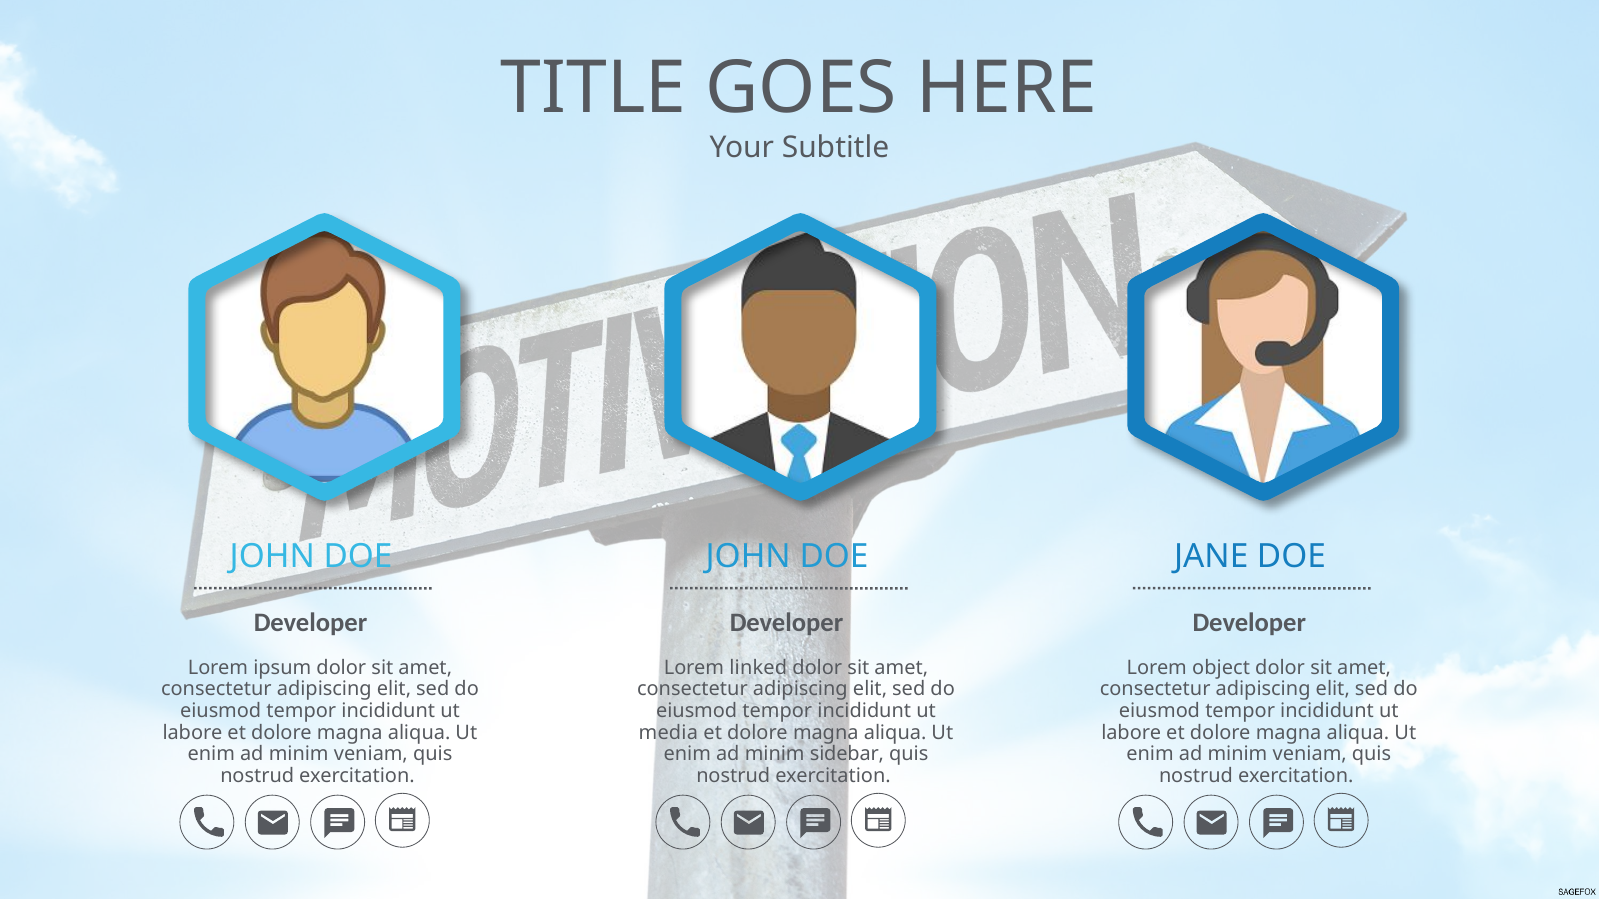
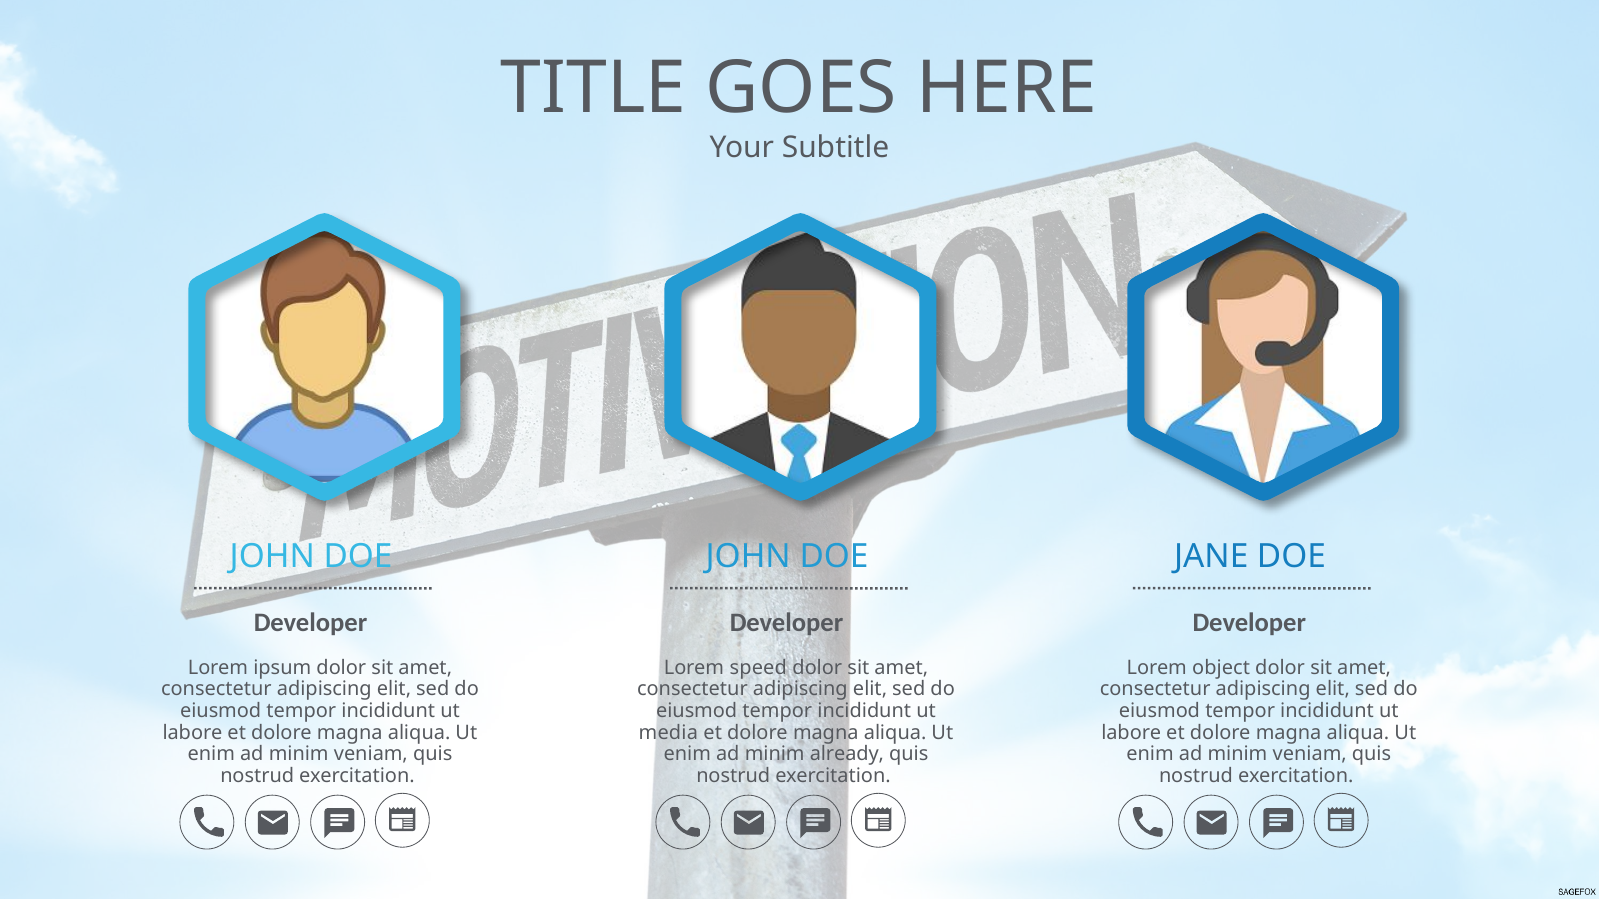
linked: linked -> speed
sidebar: sidebar -> already
